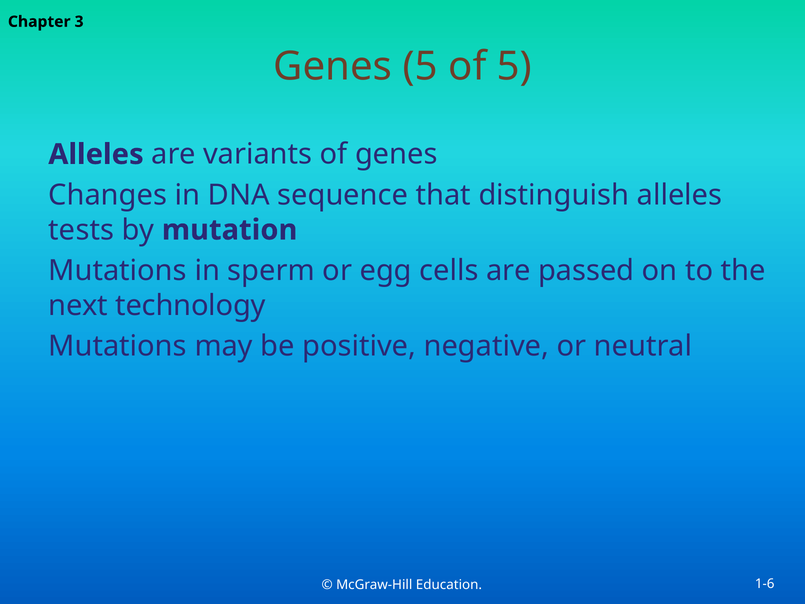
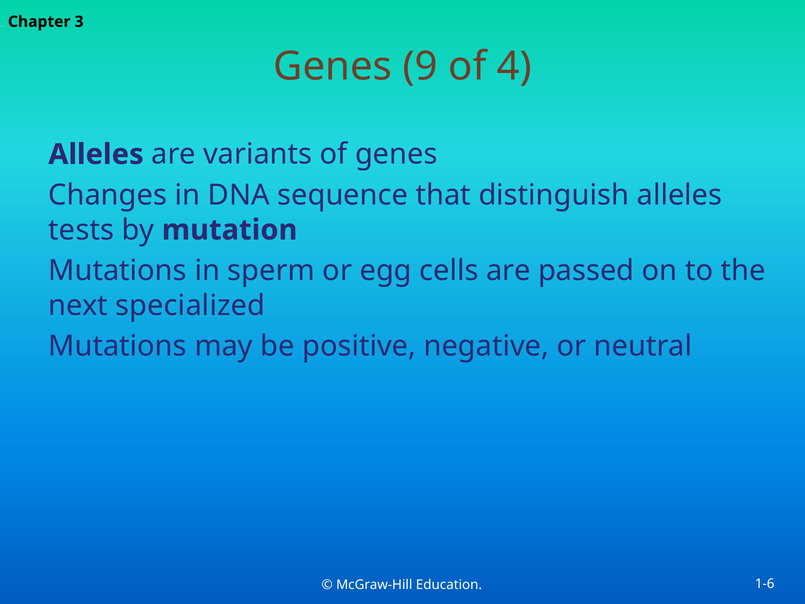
Genes 5: 5 -> 9
of 5: 5 -> 4
technology: technology -> specialized
